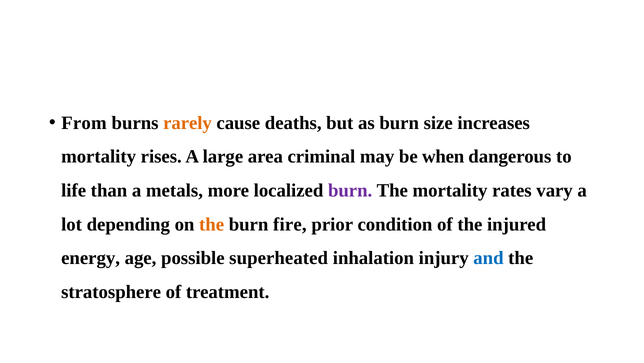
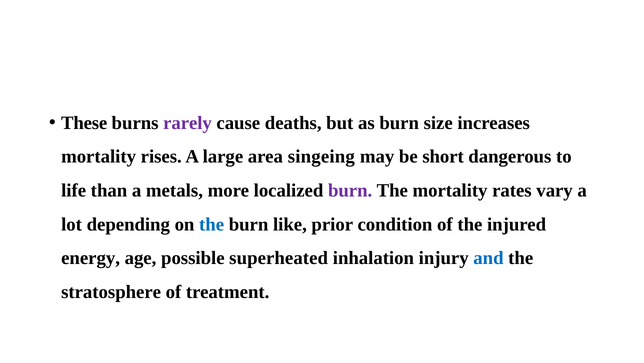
From: From -> These
rarely colour: orange -> purple
criminal: criminal -> singeing
when: when -> short
the at (212, 224) colour: orange -> blue
fire: fire -> like
